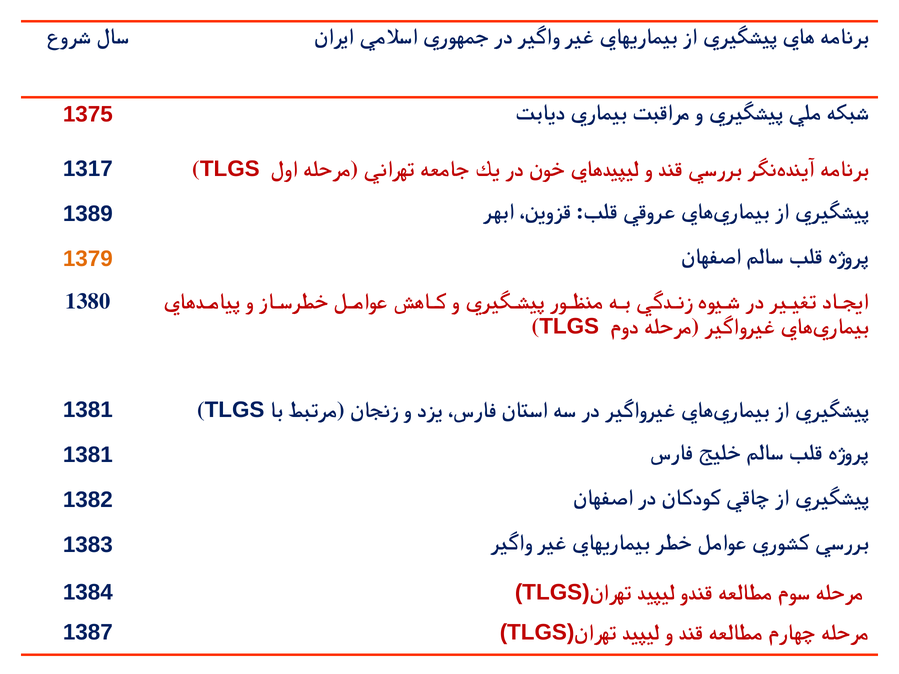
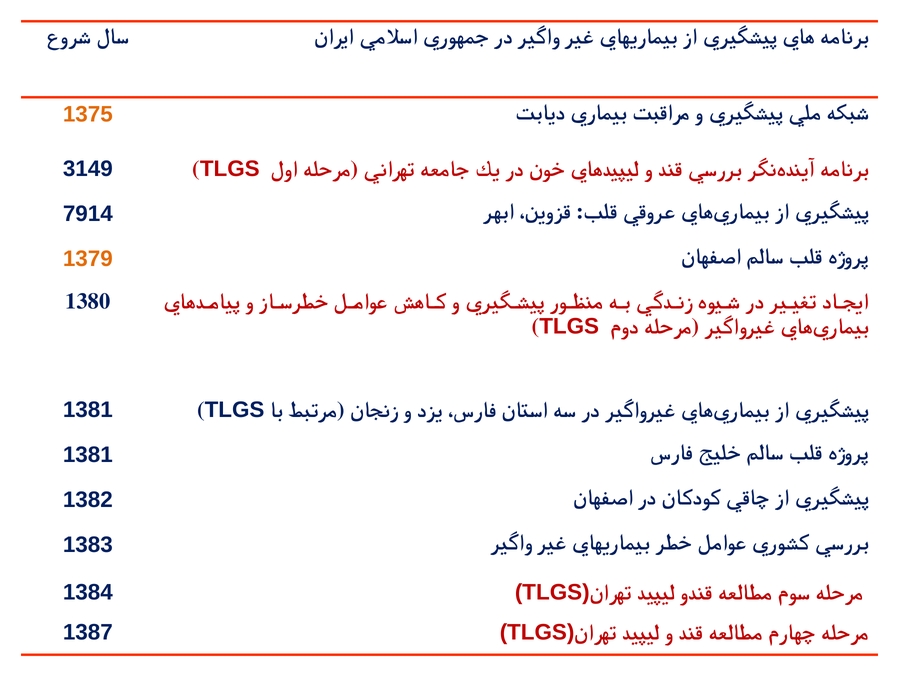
1375 colour: red -> orange
1317: 1317 -> 3149
1389: 1389 -> 7914
